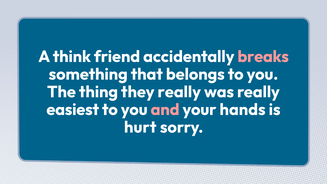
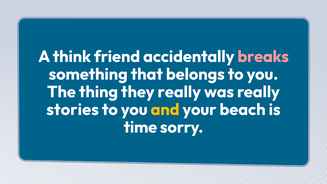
easiest: easiest -> stories
and colour: pink -> yellow
hands: hands -> beach
hurt: hurt -> time
